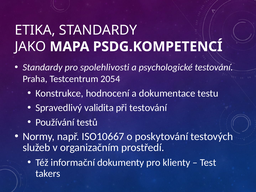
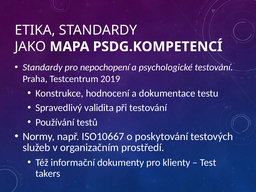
spolehlivosti: spolehlivosti -> nepochopení
2054: 2054 -> 2019
